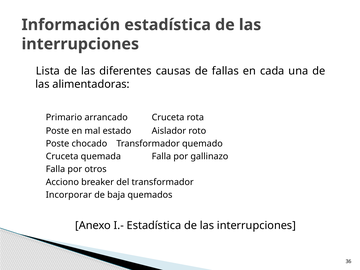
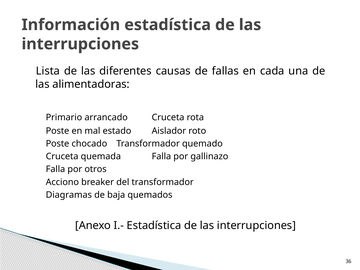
Incorporar: Incorporar -> Diagramas
